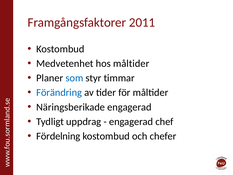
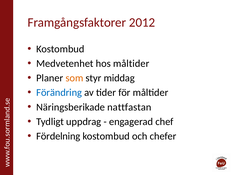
2011: 2011 -> 2012
som colour: blue -> orange
timmar: timmar -> middag
Näringsberikade engagerad: engagerad -> nattfastan
